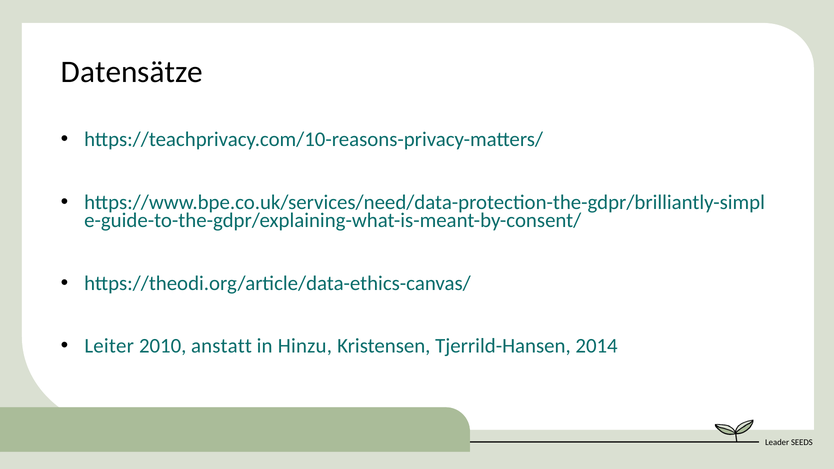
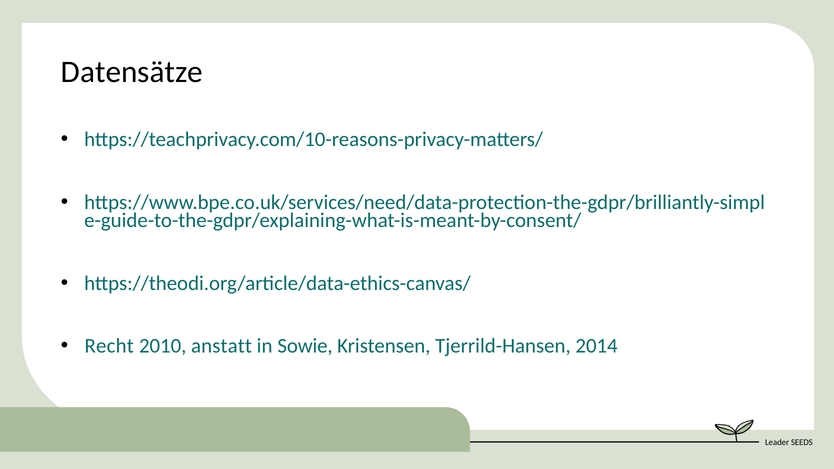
Leiter: Leiter -> Recht
Hinzu: Hinzu -> Sowie
